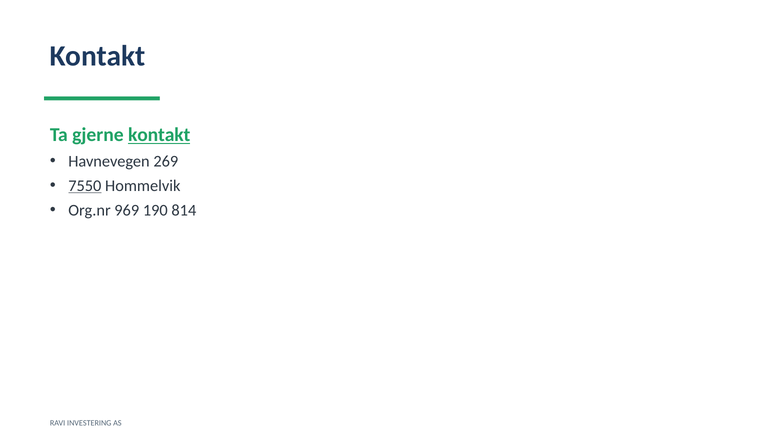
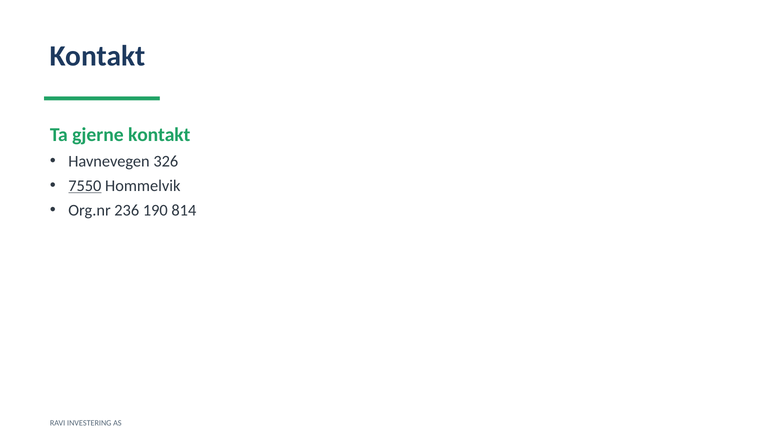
kontakt at (159, 135) underline: present -> none
269: 269 -> 326
969: 969 -> 236
